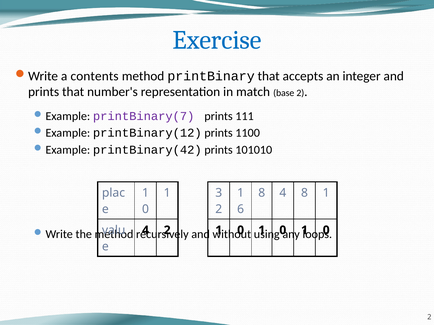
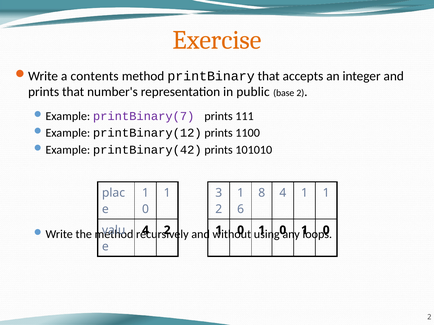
Exercise colour: blue -> orange
match: match -> public
4 8: 8 -> 1
